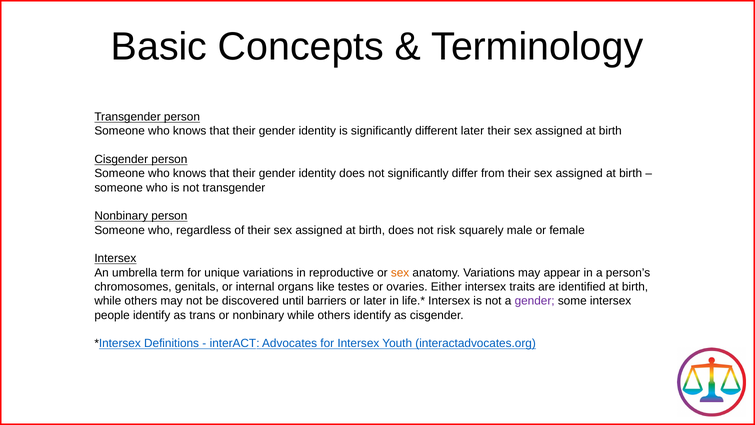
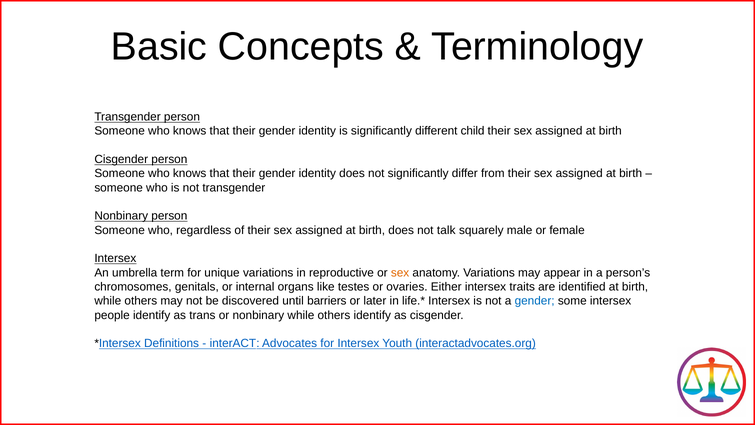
different later: later -> child
risk: risk -> talk
gender at (535, 301) colour: purple -> blue
